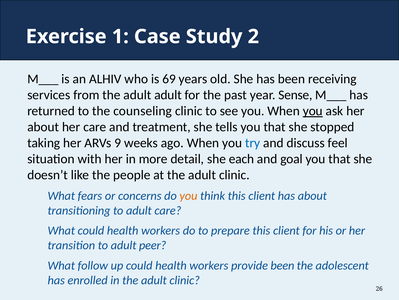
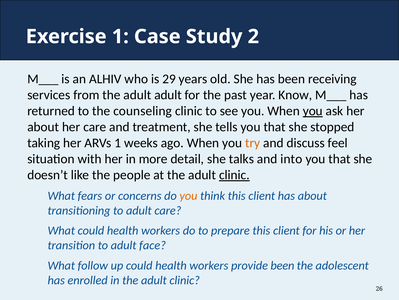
69: 69 -> 29
Sense: Sense -> Know
ARVs 9: 9 -> 1
try colour: blue -> orange
each: each -> talks
goal: goal -> into
clinic at (234, 175) underline: none -> present
peer: peer -> face
